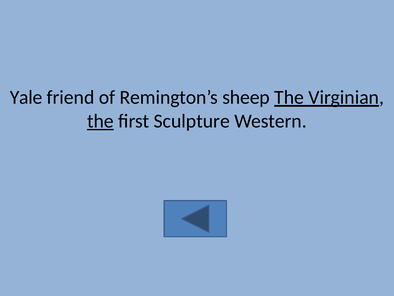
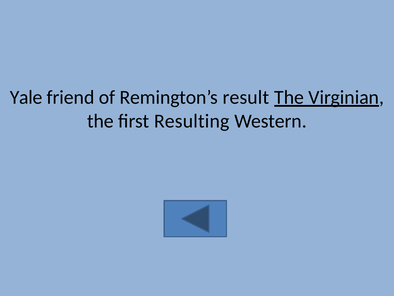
sheep: sheep -> result
the at (100, 121) underline: present -> none
Sculpture: Sculpture -> Resulting
